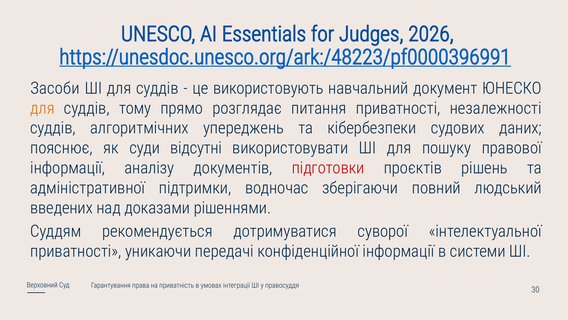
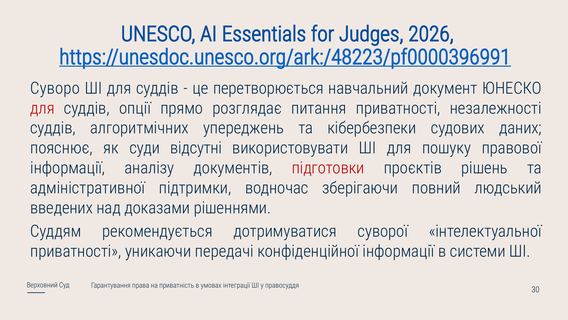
Засоби: Засоби -> Суворо
використовують: використовують -> перетворюється
для at (42, 108) colour: orange -> red
тому: тому -> опції
